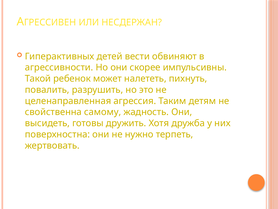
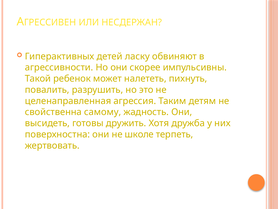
вести: вести -> ласку
нужно: нужно -> школе
